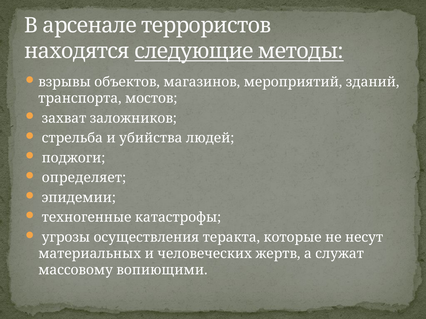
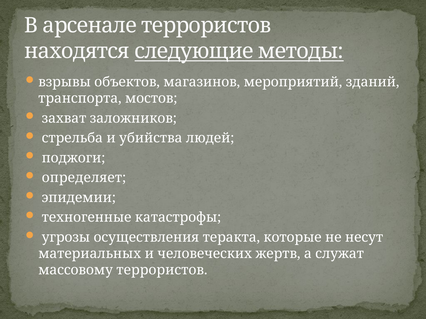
массовому вопиющими: вопиющими -> террористов
